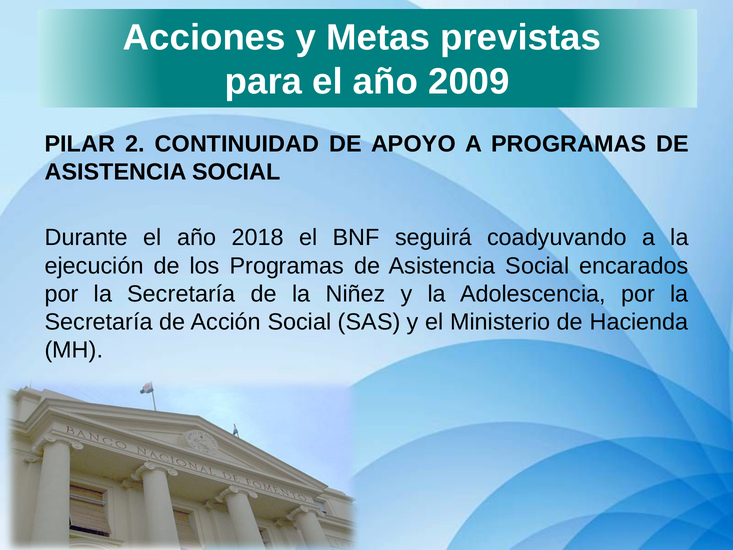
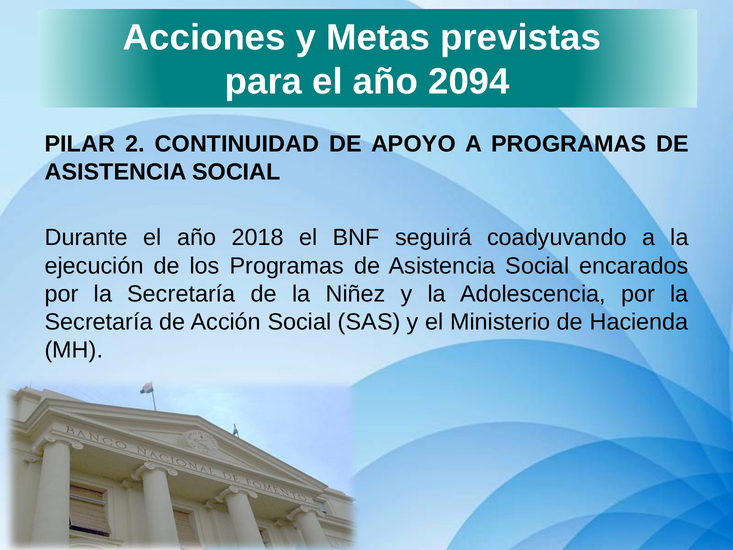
2009: 2009 -> 2094
